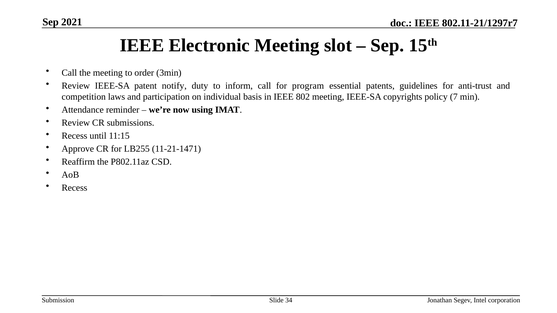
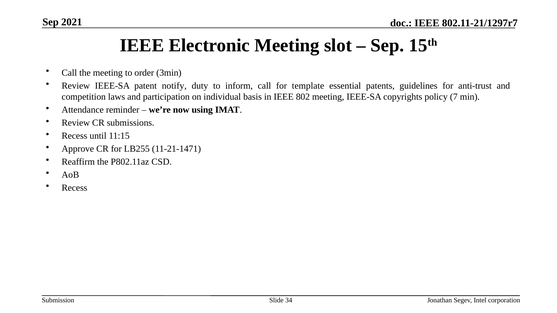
program: program -> template
